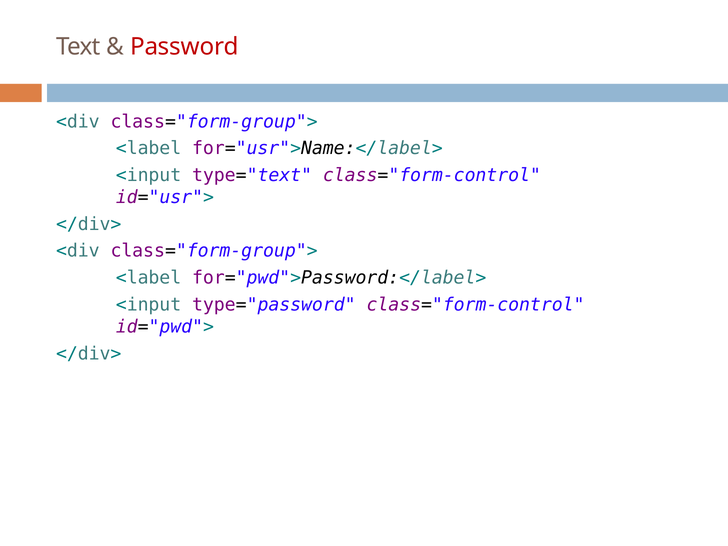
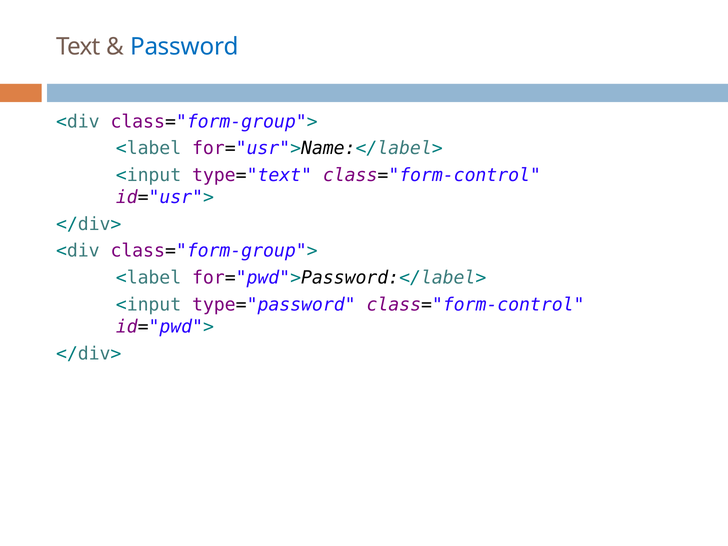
Password colour: red -> blue
